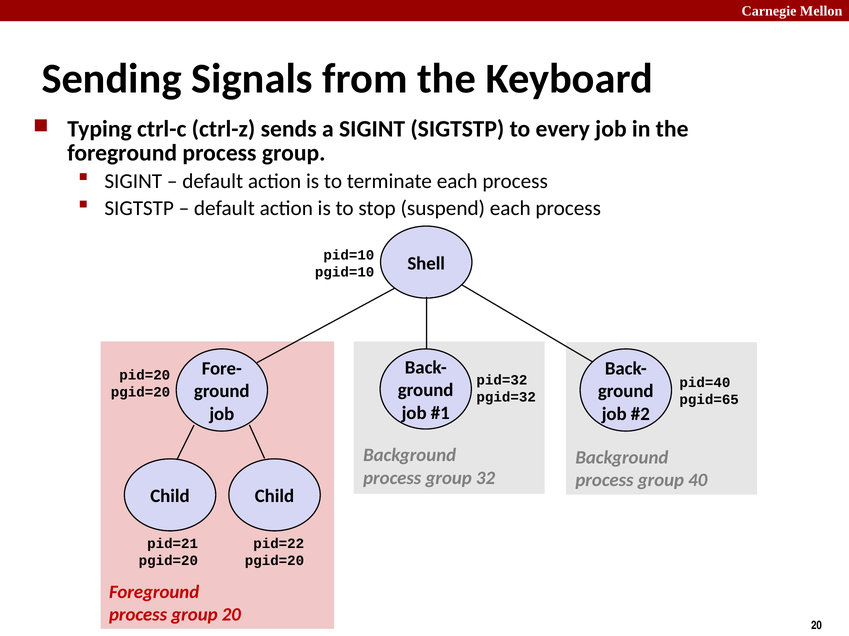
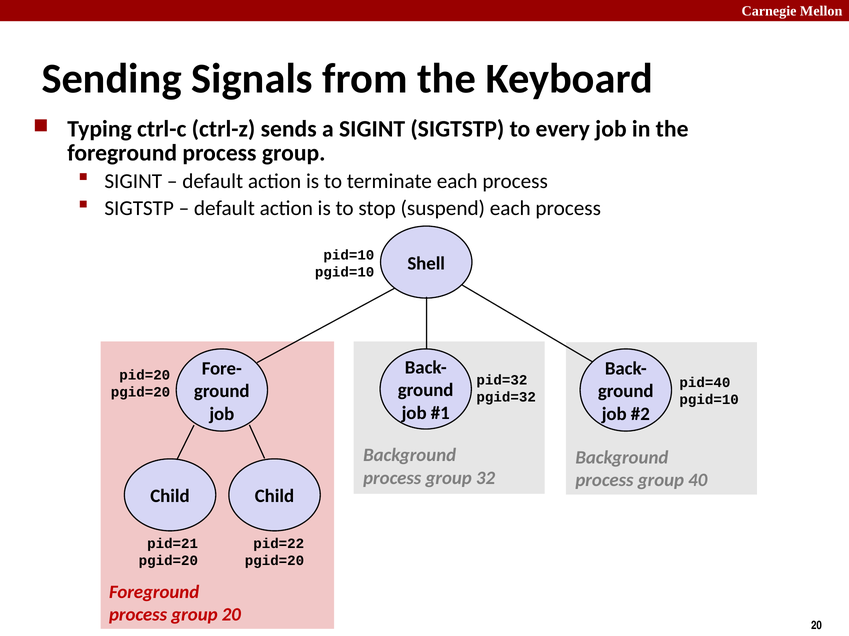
pgid=65 at (709, 400): pgid=65 -> pgid=10
